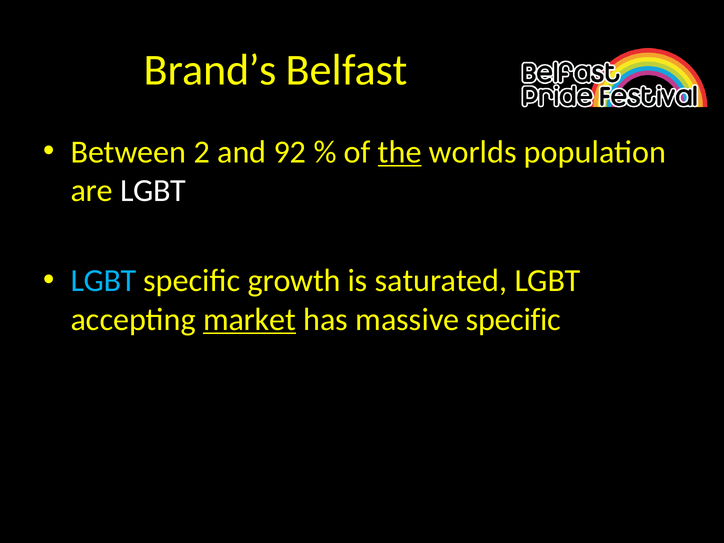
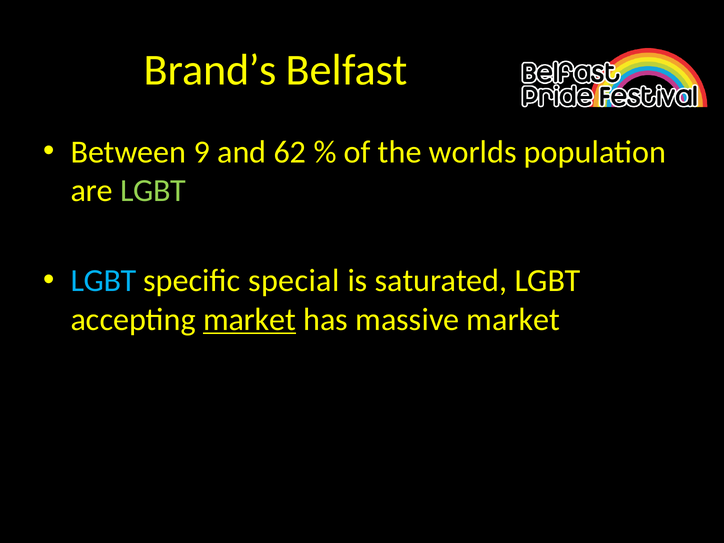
2: 2 -> 9
92: 92 -> 62
the underline: present -> none
LGBT at (153, 191) colour: white -> light green
growth: growth -> special
massive specific: specific -> market
